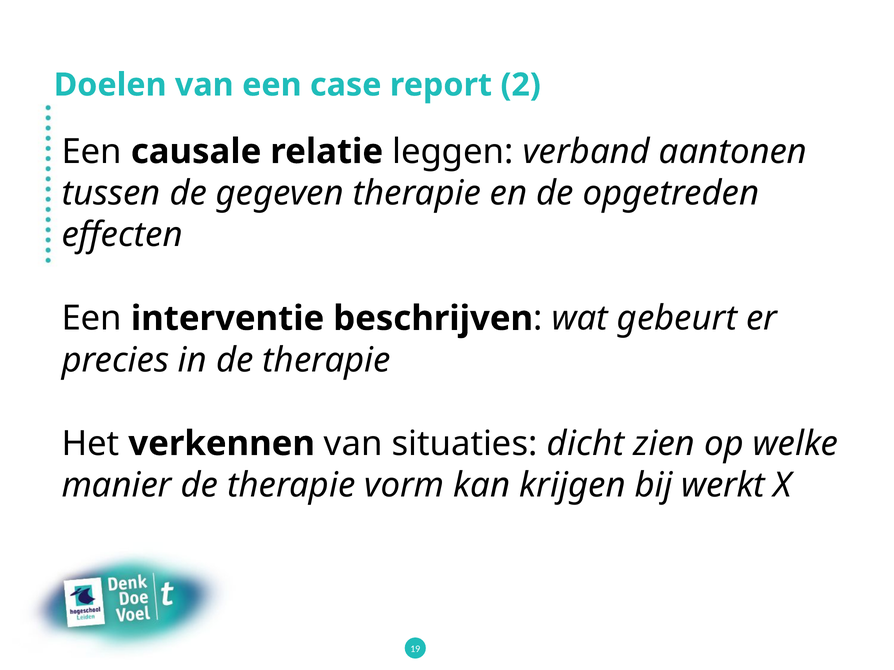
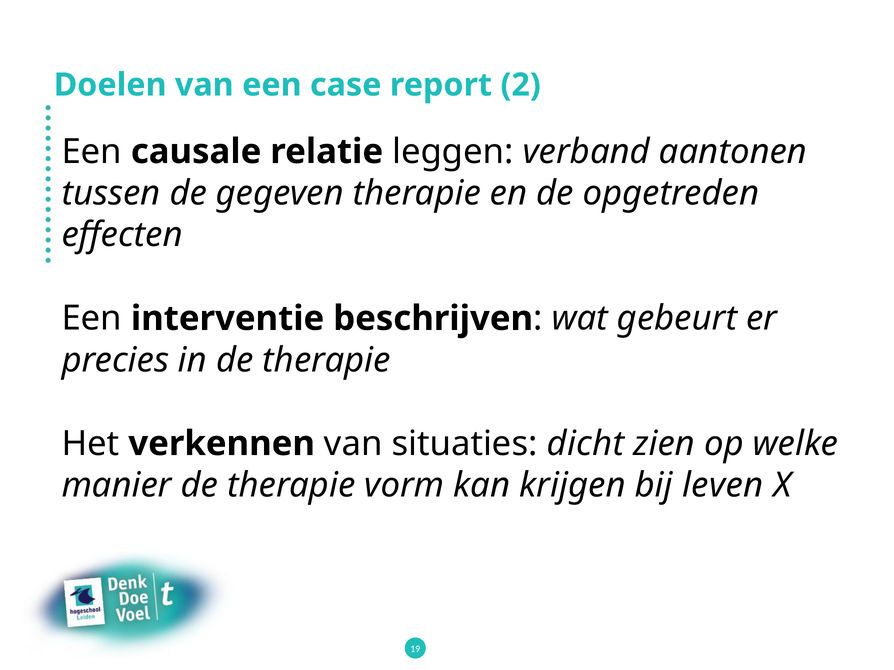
werkt: werkt -> leven
